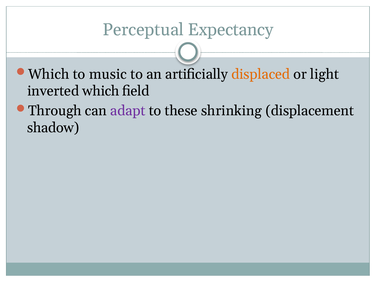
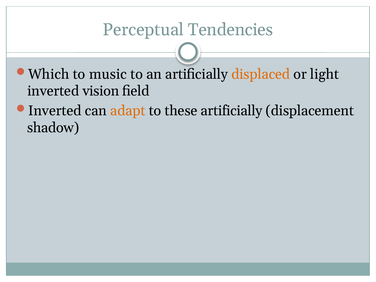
Expectancy: Expectancy -> Tendencies
inverted which: which -> vision
Through at (55, 111): Through -> Inverted
adapt colour: purple -> orange
these shrinking: shrinking -> artificially
